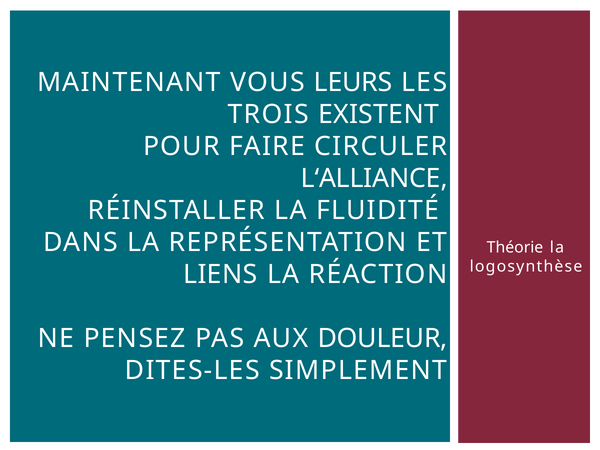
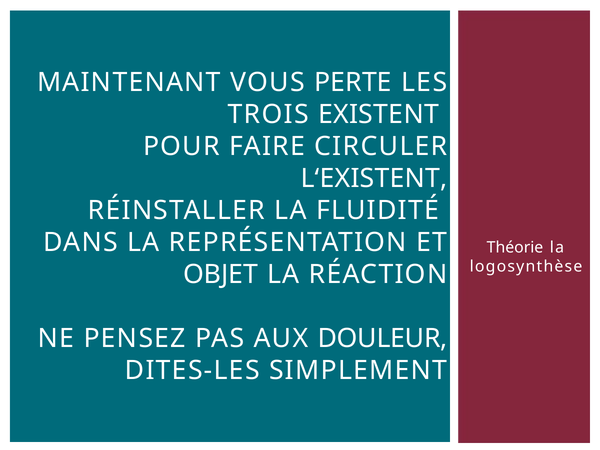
LEURS: LEURS -> PERTE
L‘ALLIANCE: L‘ALLIANCE -> L‘EXISTENT
LIENS: LIENS -> OBJET
